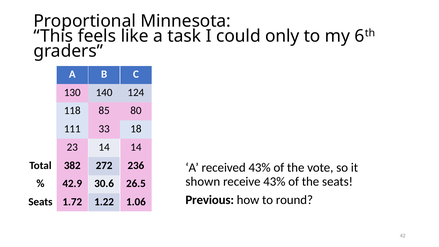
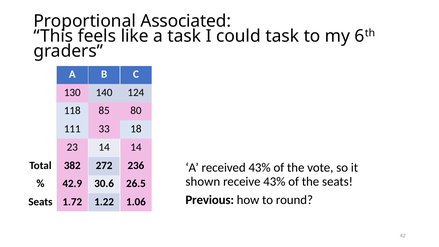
Minnesota: Minnesota -> Associated
could only: only -> task
